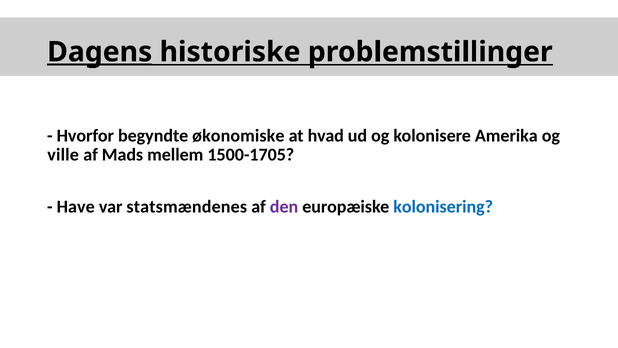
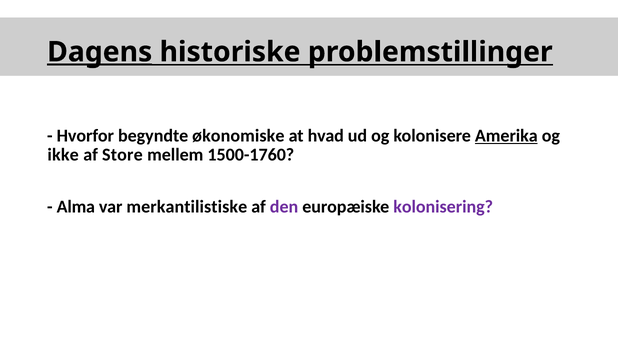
Amerika underline: none -> present
ville: ville -> ikke
Mads: Mads -> Store
1500-1705: 1500-1705 -> 1500-1760
Have: Have -> Alma
statsmændenes: statsmændenes -> merkantilistiske
kolonisering colour: blue -> purple
